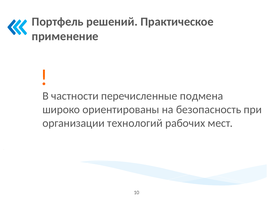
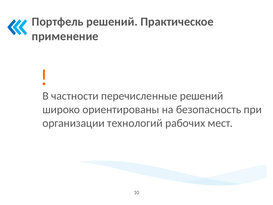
перечисленные подмена: подмена -> решений
